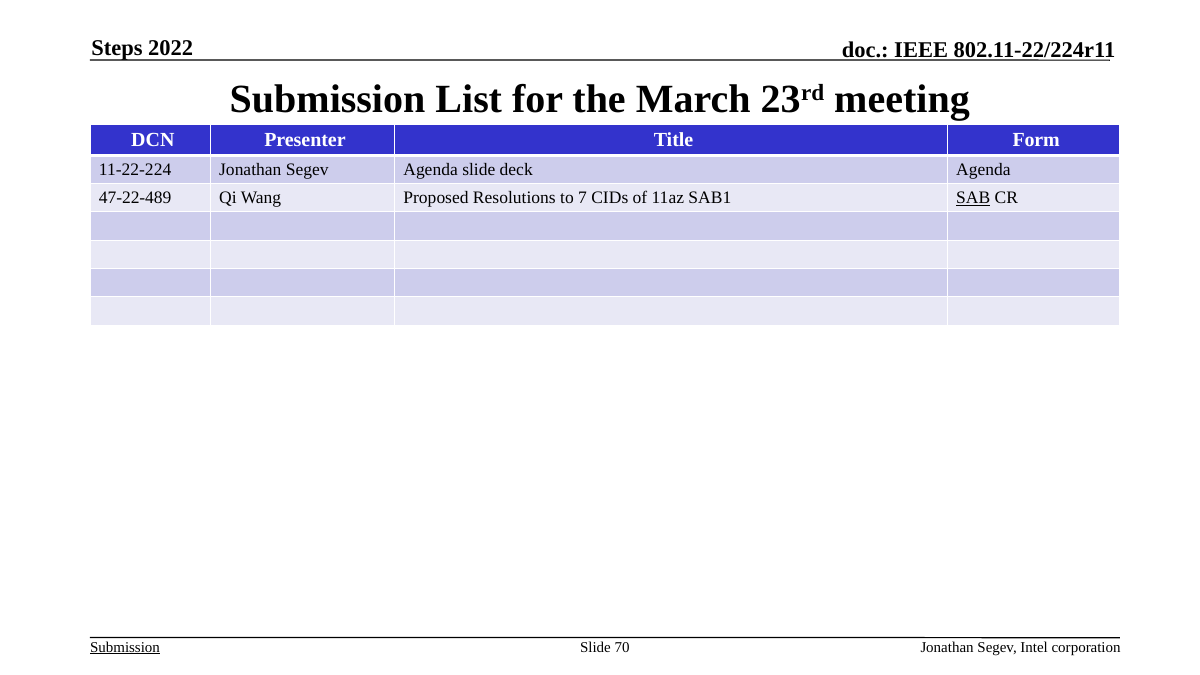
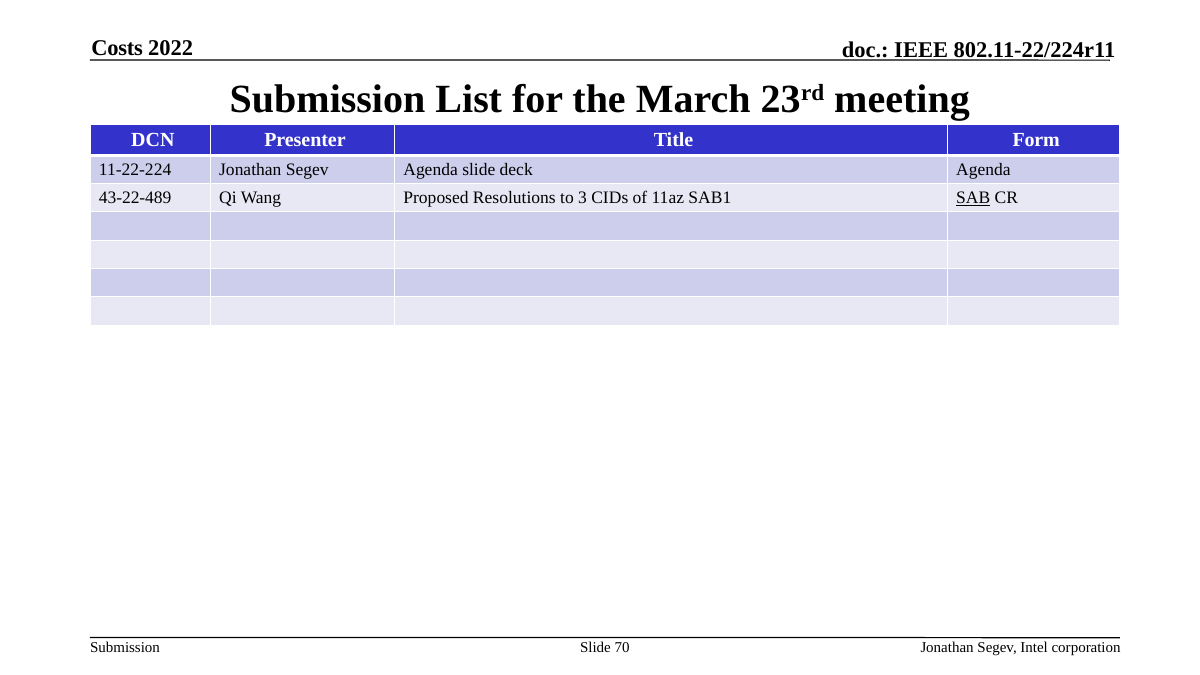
Steps: Steps -> Costs
47-22-489: 47-22-489 -> 43-22-489
7: 7 -> 3
Submission at (125, 647) underline: present -> none
